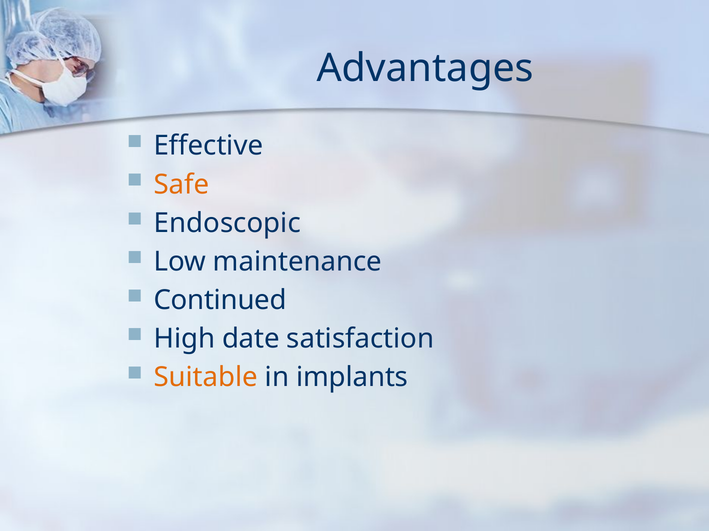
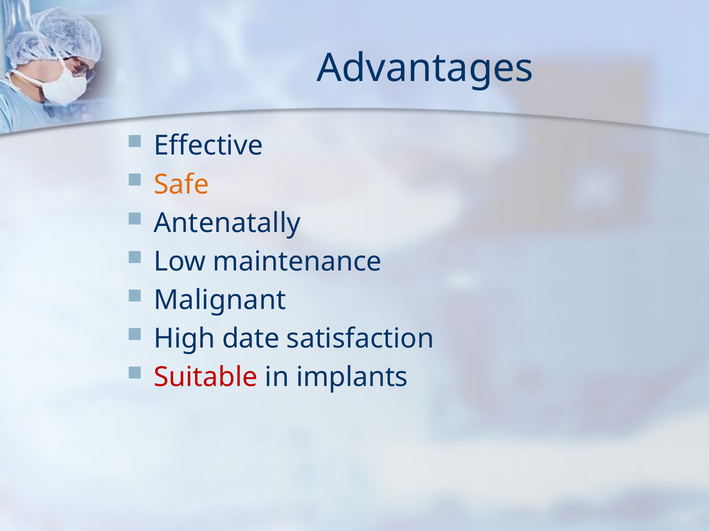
Endoscopic: Endoscopic -> Antenatally
Continued: Continued -> Malignant
Suitable colour: orange -> red
